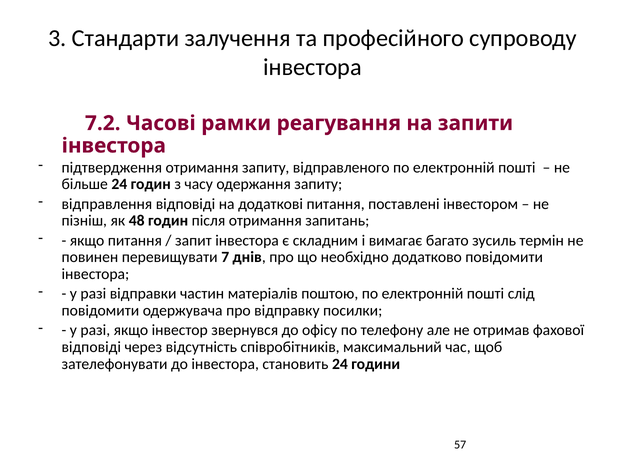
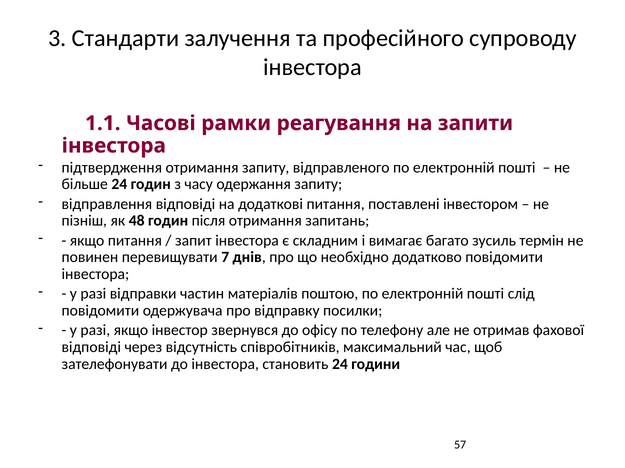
7.2: 7.2 -> 1.1
